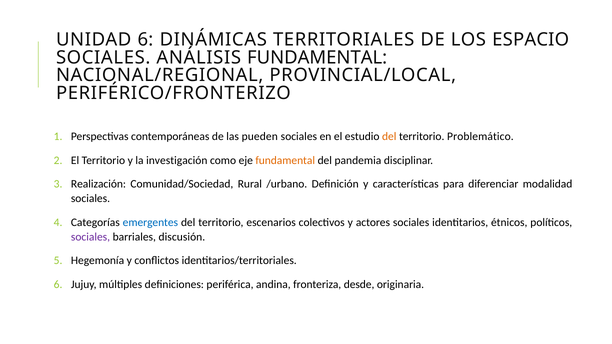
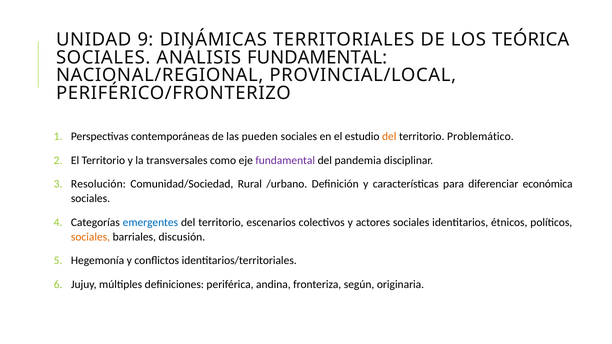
UNIDAD 6: 6 -> 9
ESPACIO: ESPACIO -> TEÓRICA
investigación: investigación -> transversales
fundamental at (285, 160) colour: orange -> purple
Realización: Realización -> Resolución
modalidad: modalidad -> económica
sociales at (91, 237) colour: purple -> orange
desde: desde -> según
